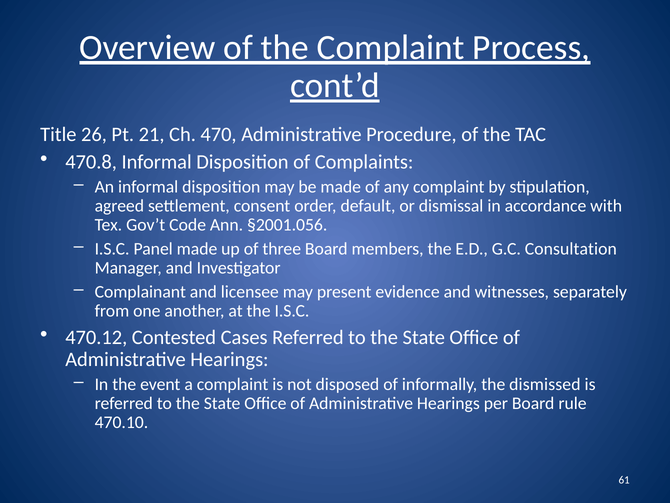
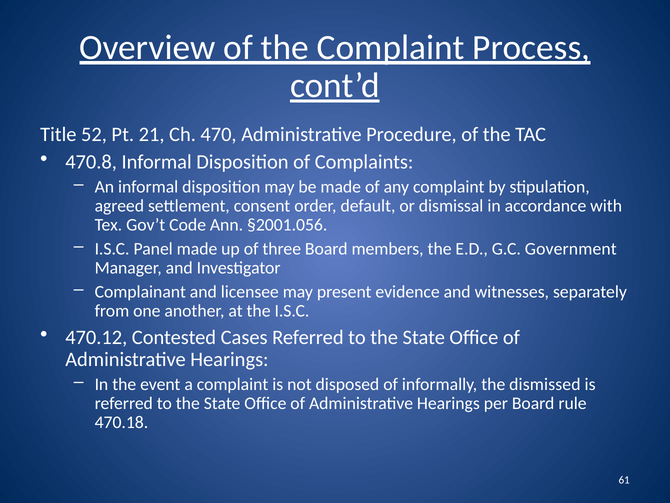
26: 26 -> 52
Consultation: Consultation -> Government
470.10: 470.10 -> 470.18
